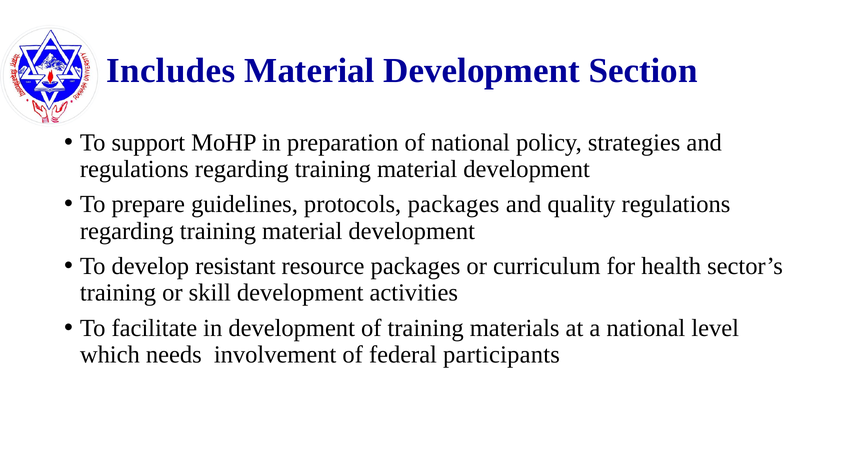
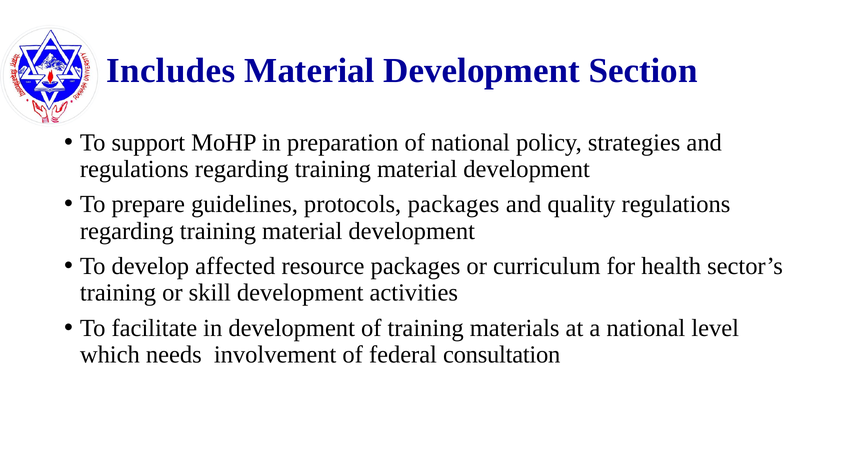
resistant: resistant -> affected
participants: participants -> consultation
